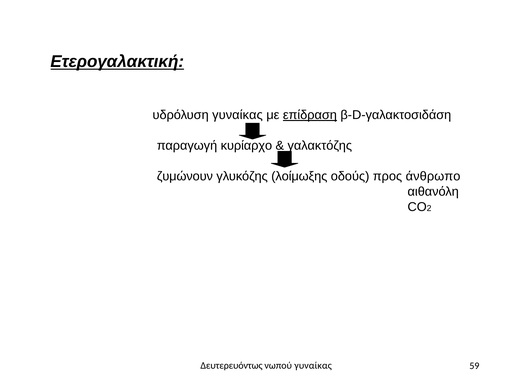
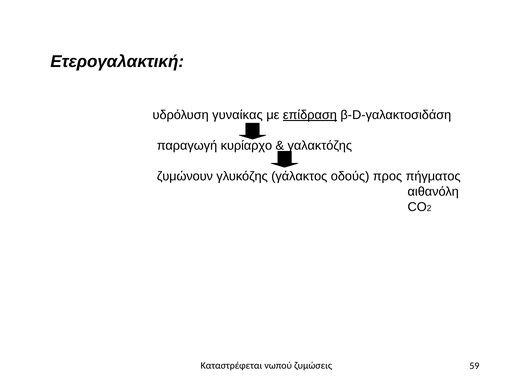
Ετερογαλακτική underline: present -> none
λοίμωξης: λοίμωξης -> γάλακτος
άνθρωπο: άνθρωπο -> πήγματος
Δευτερευόντως: Δευτερευόντως -> Καταστρέφεται
νωπού γυναίκας: γυναίκας -> ζυμώσεις
